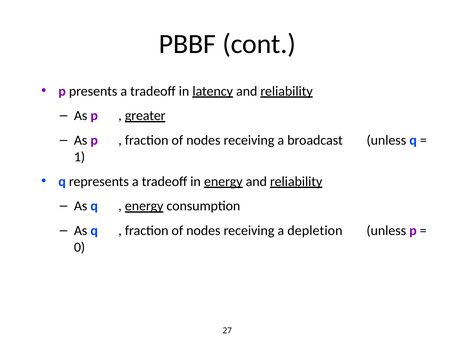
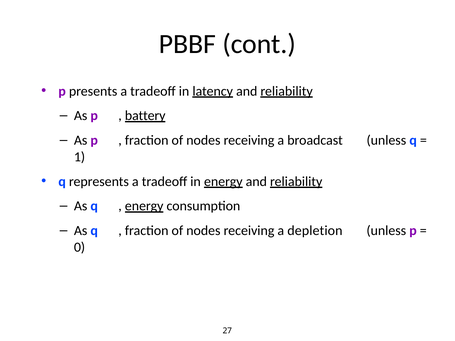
greater: greater -> battery
